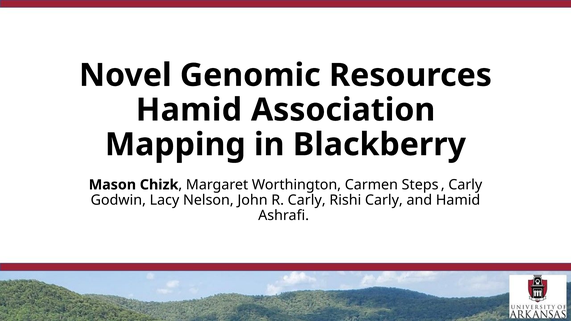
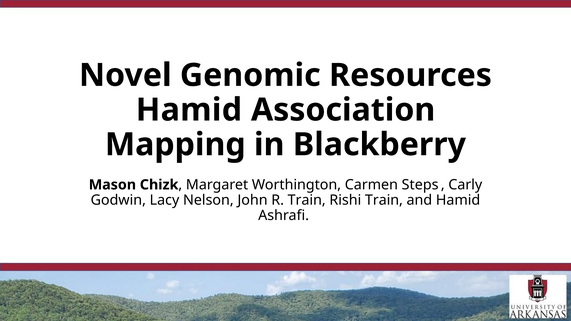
R Carly: Carly -> Train
Rishi Carly: Carly -> Train
